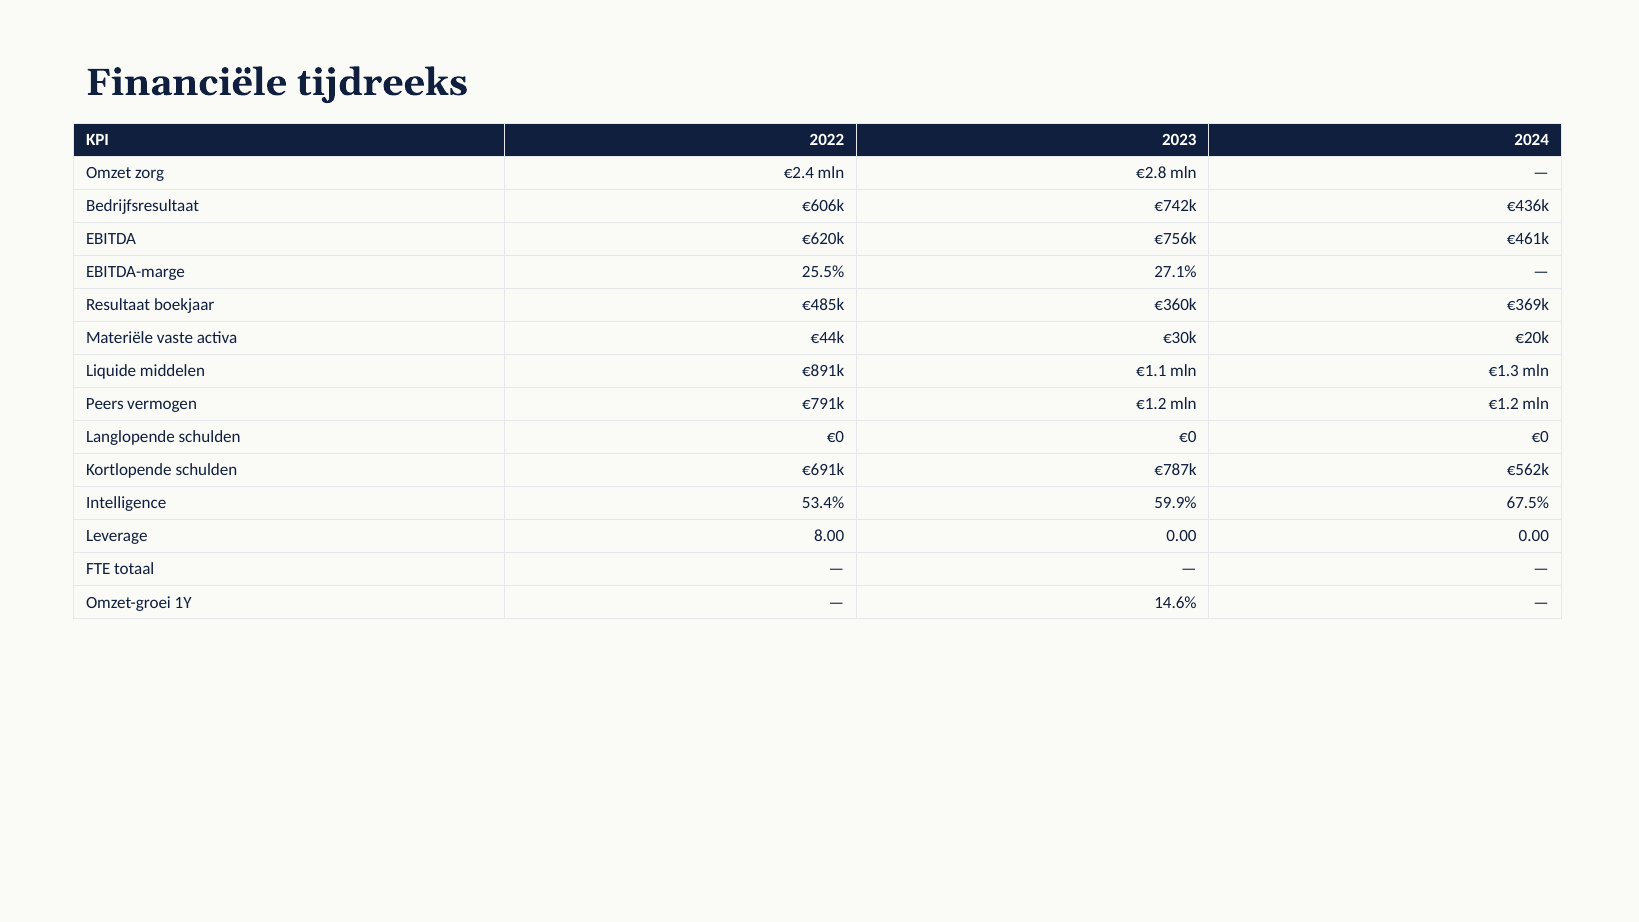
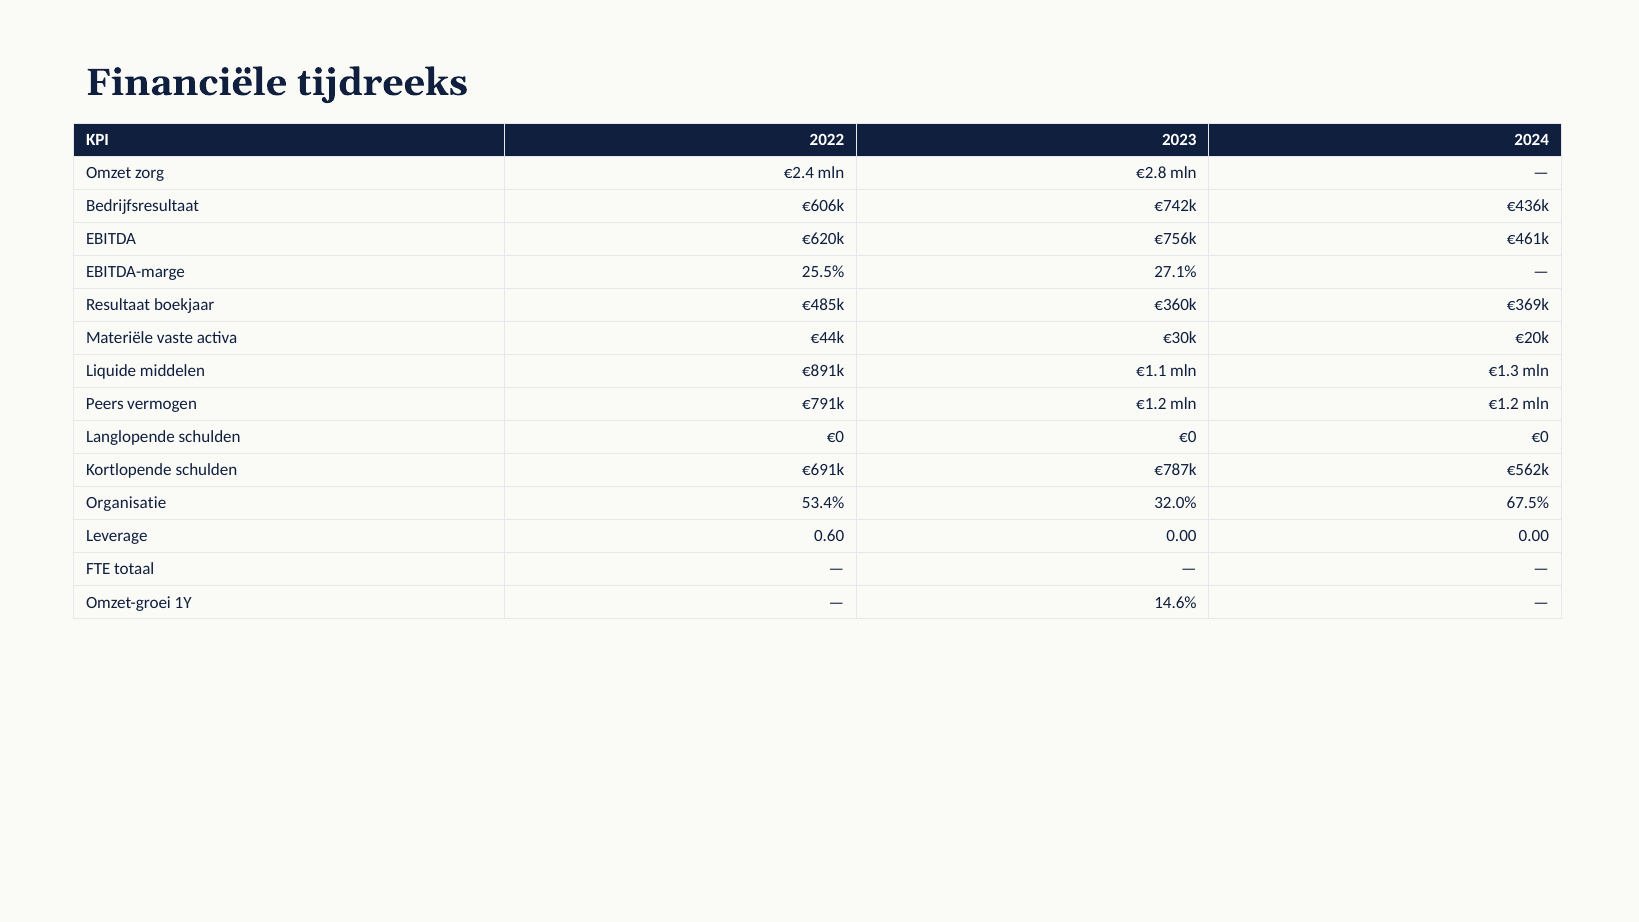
Intelligence: Intelligence -> Organisatie
59.9%: 59.9% -> 32.0%
8.00: 8.00 -> 0.60
